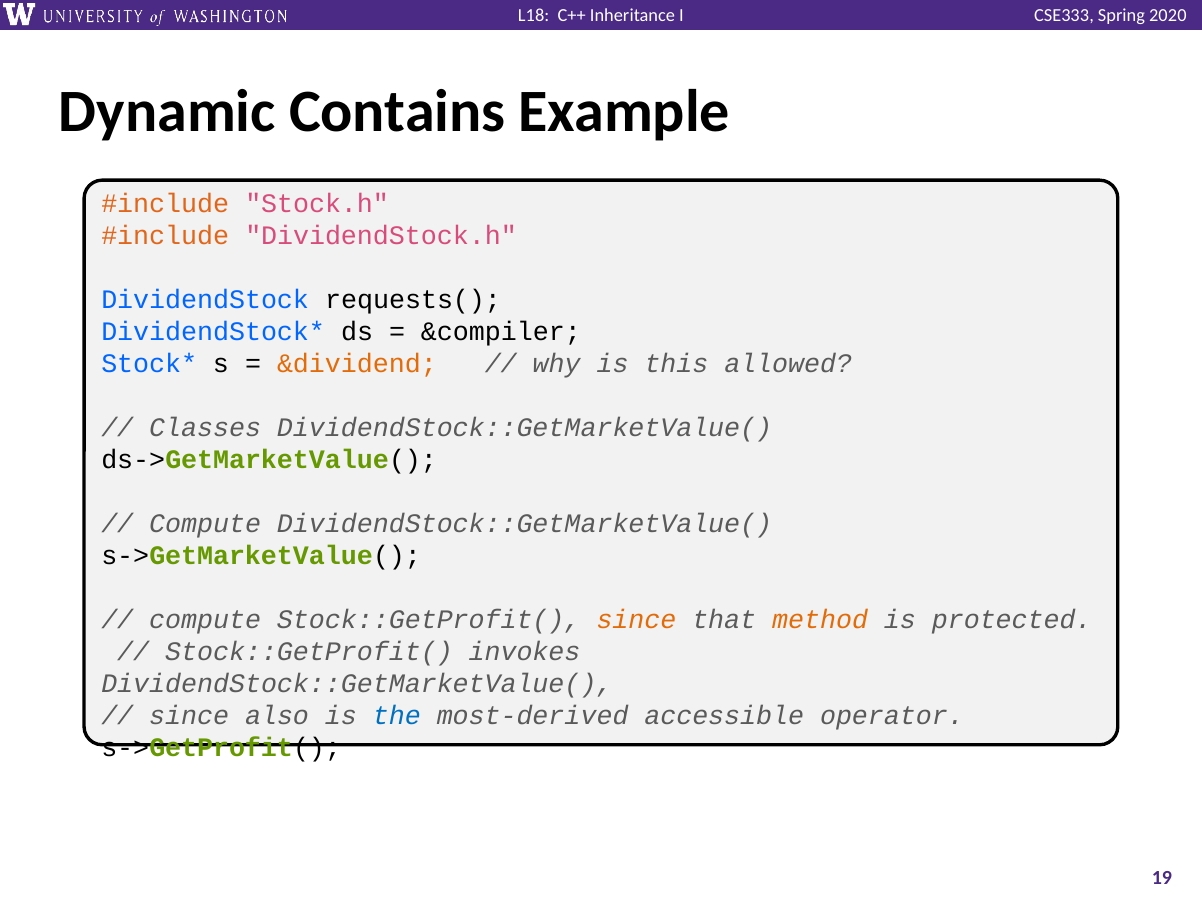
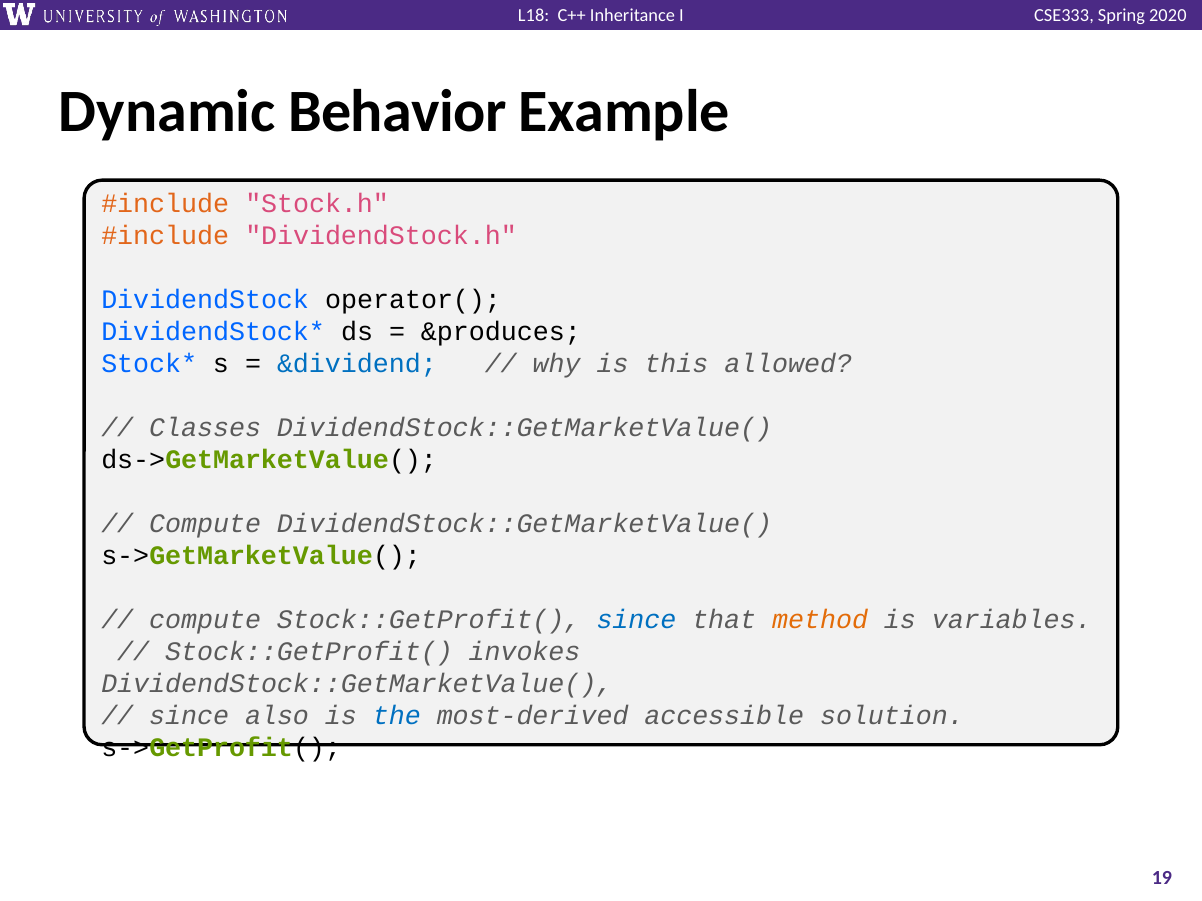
Contains: Contains -> Behavior
requests(: requests( -> operator(
&compiler: &compiler -> &produces
&dividend colour: orange -> blue
since at (636, 620) colour: orange -> blue
protected: protected -> variables
operator: operator -> solution
